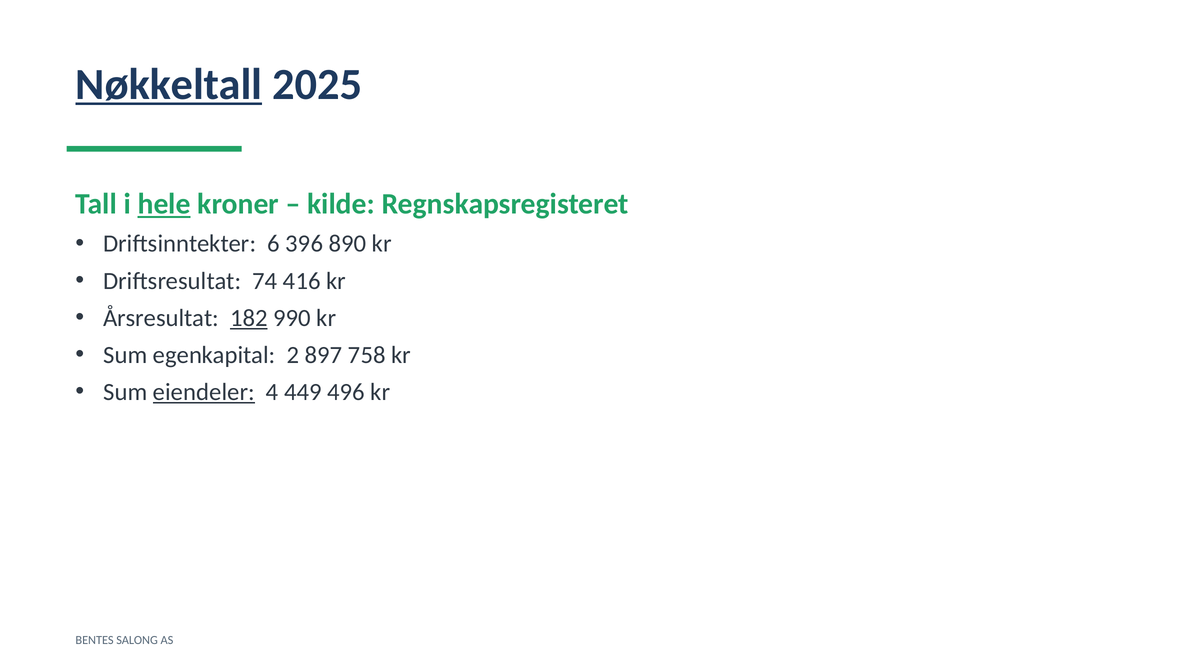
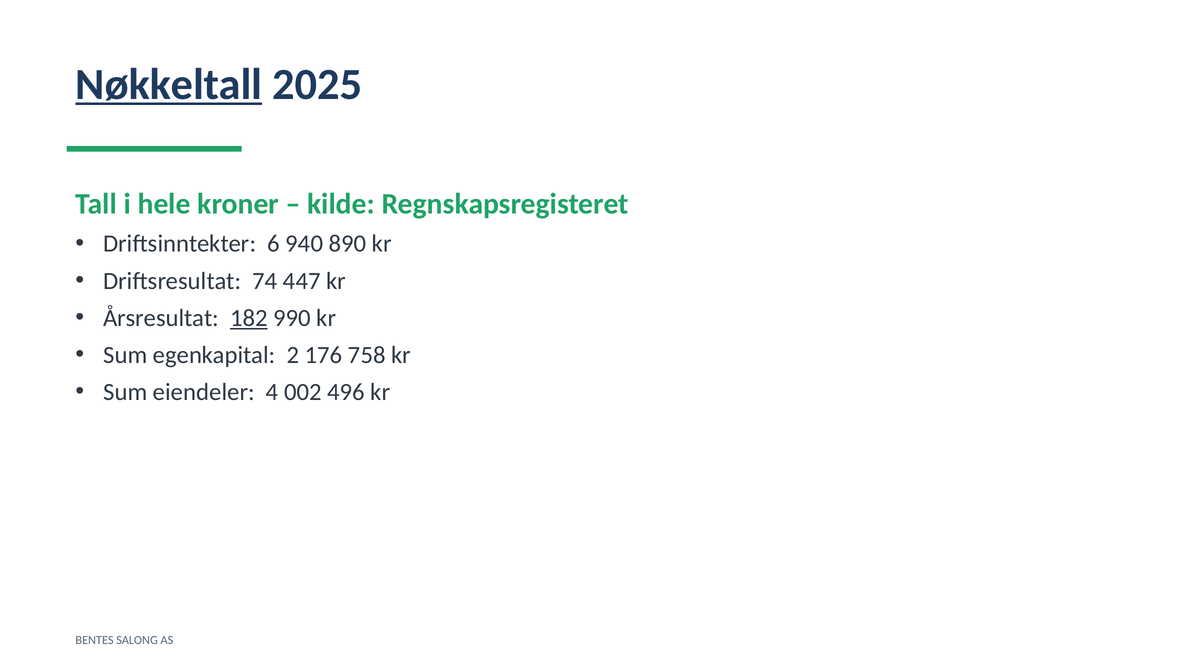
hele underline: present -> none
396: 396 -> 940
416: 416 -> 447
897: 897 -> 176
eiendeler underline: present -> none
449: 449 -> 002
